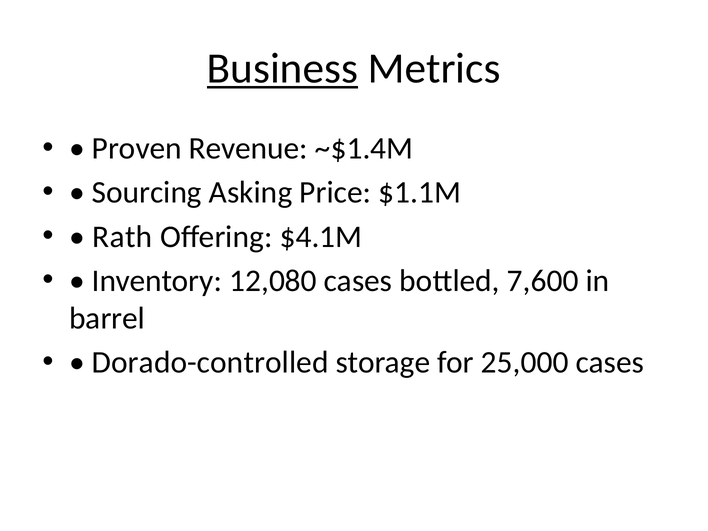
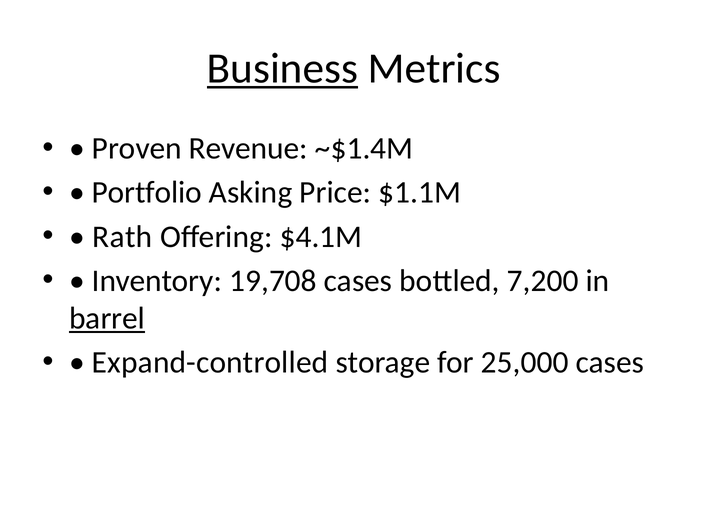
Sourcing: Sourcing -> Portfolio
12,080: 12,080 -> 19,708
7,600: 7,600 -> 7,200
barrel underline: none -> present
Dorado-controlled: Dorado-controlled -> Expand-controlled
